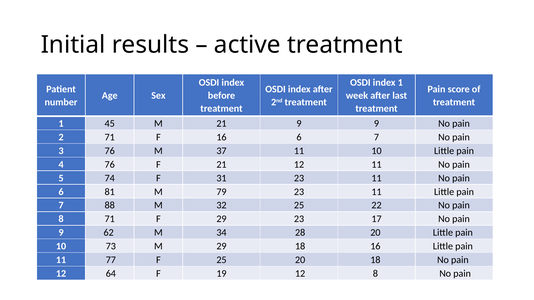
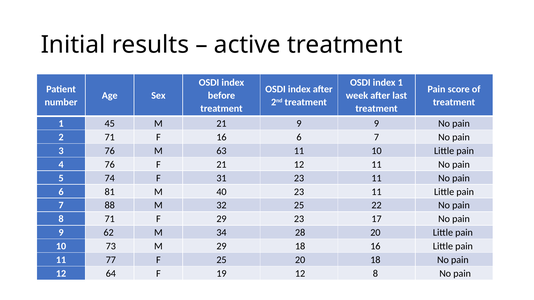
37: 37 -> 63
79: 79 -> 40
